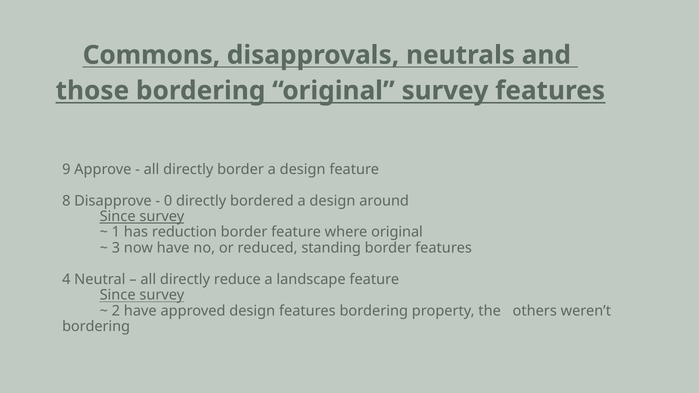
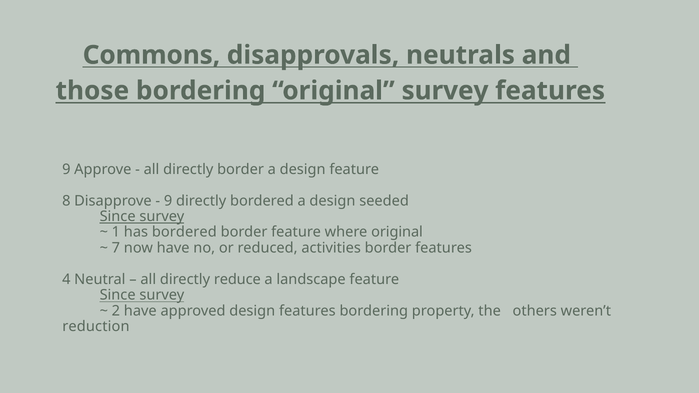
0 at (168, 201): 0 -> 9
around: around -> seeded
has reduction: reduction -> bordered
3: 3 -> 7
standing: standing -> activities
bordering at (96, 327): bordering -> reduction
